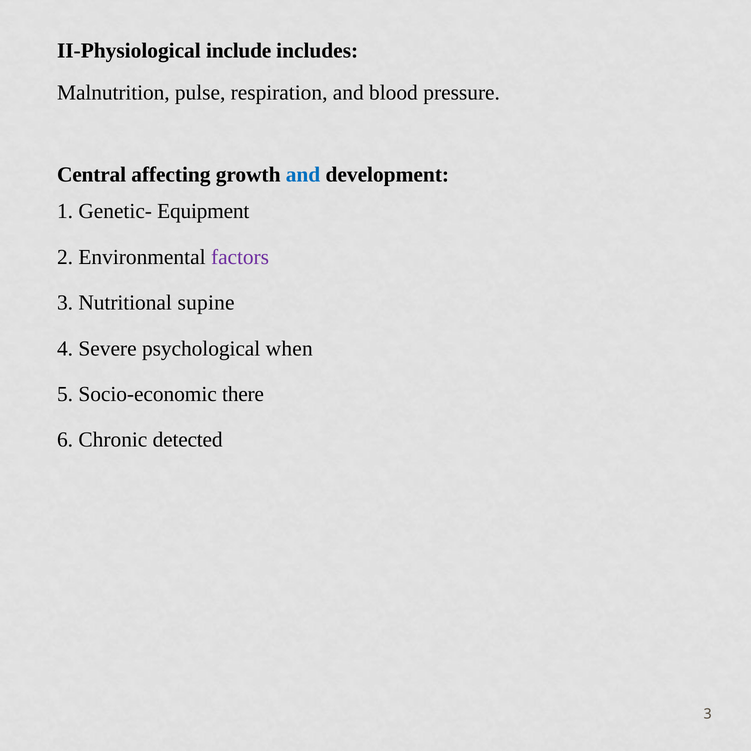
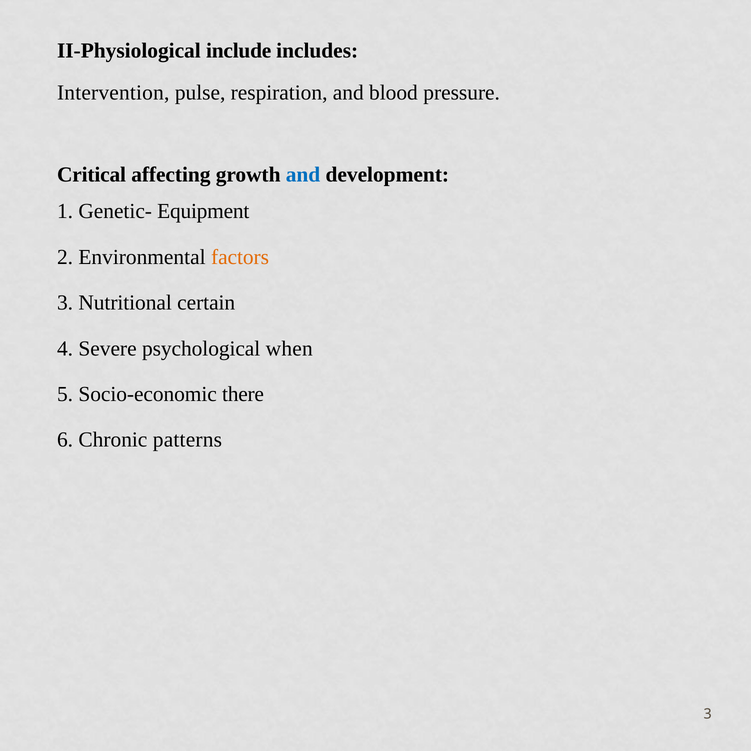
Malnutrition: Malnutrition -> Intervention
Central: Central -> Critical
factors colour: purple -> orange
supine: supine -> certain
detected: detected -> patterns
